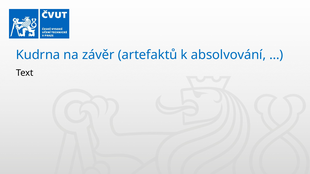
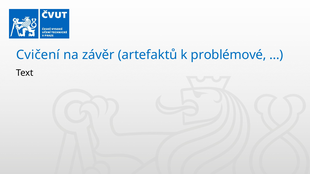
Kudrna: Kudrna -> Cvičení
absolvování: absolvování -> problémové
